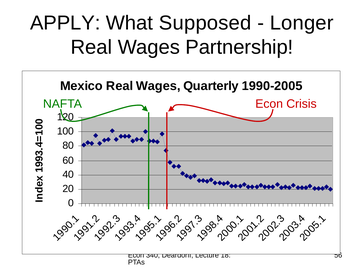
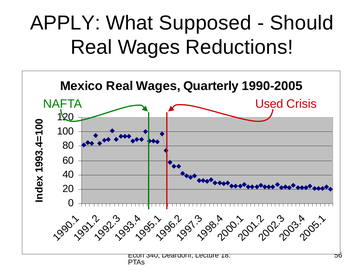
Longer: Longer -> Should
Partnership: Partnership -> Reductions
NAFTA Econ: Econ -> Used
